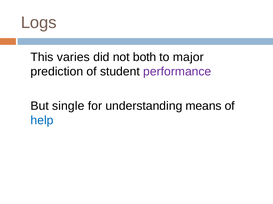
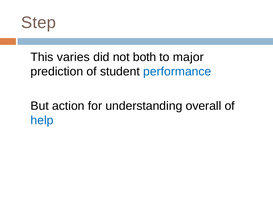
Logs: Logs -> Step
performance colour: purple -> blue
single: single -> action
means: means -> overall
